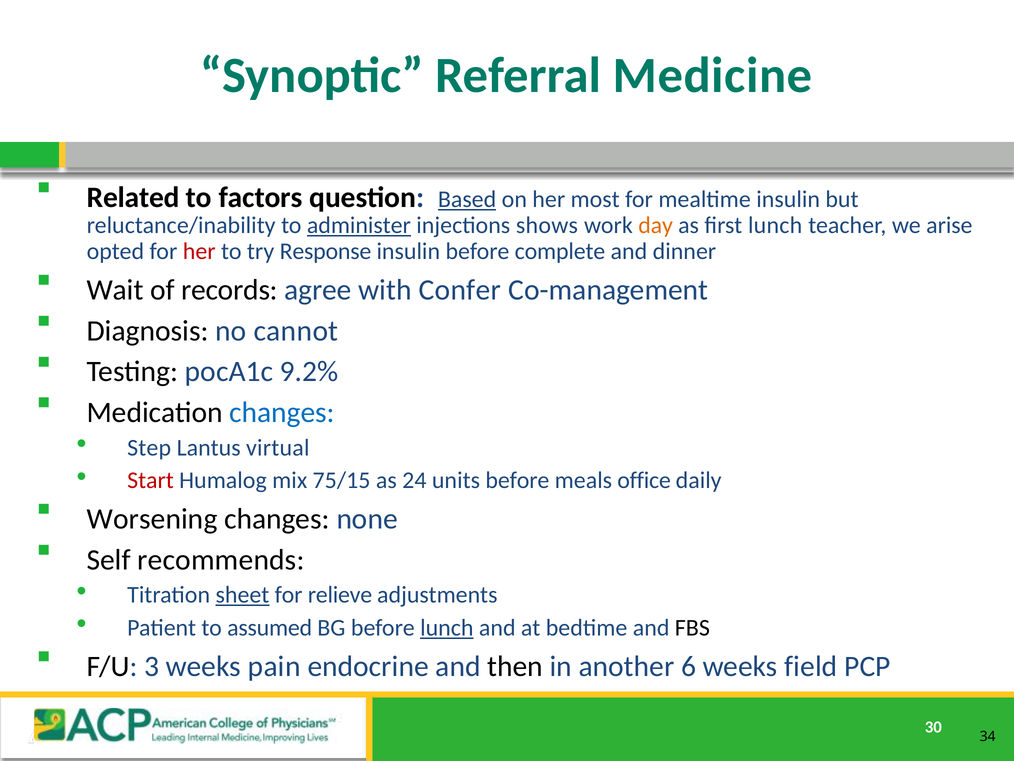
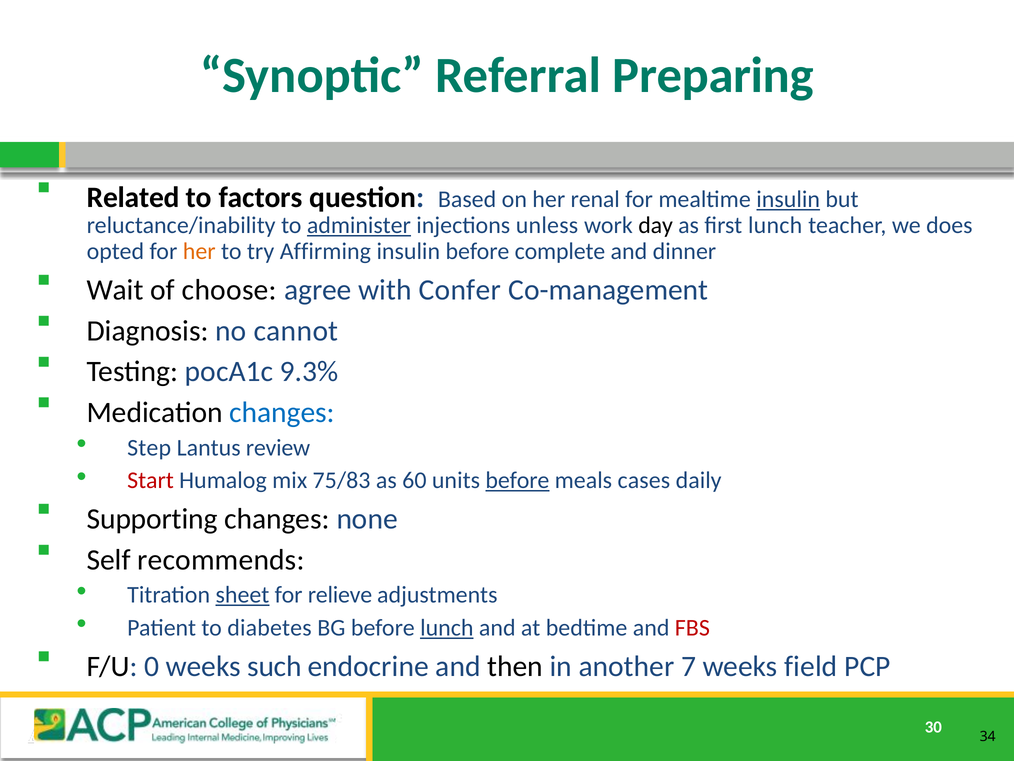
Medicine: Medicine -> Preparing
Based underline: present -> none
most: most -> renal
insulin at (788, 199) underline: none -> present
shows: shows -> unless
day colour: orange -> black
arise: arise -> does
her at (199, 251) colour: red -> orange
Response: Response -> Affirming
records: records -> choose
9.2%: 9.2% -> 9.3%
virtual: virtual -> review
75/15: 75/15 -> 75/83
24: 24 -> 60
before at (517, 480) underline: none -> present
office: office -> cases
Worsening: Worsening -> Supporting
assumed: assumed -> diabetes
FBS colour: black -> red
3: 3 -> 0
pain: pain -> such
6: 6 -> 7
